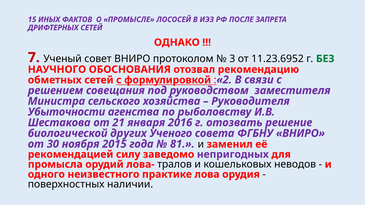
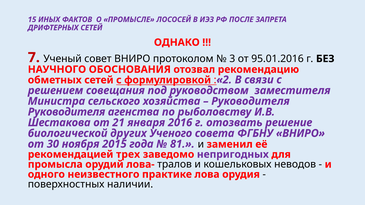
11.23.6952: 11.23.6952 -> 95.01.2016
БЕЗ colour: green -> black
Убыточности at (67, 112): Убыточности -> Руководителя
силу: силу -> трех
